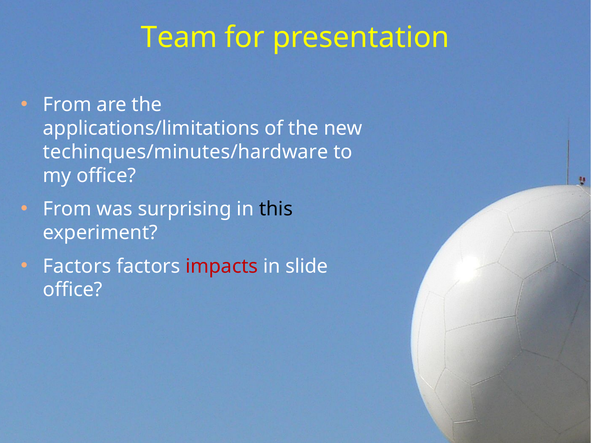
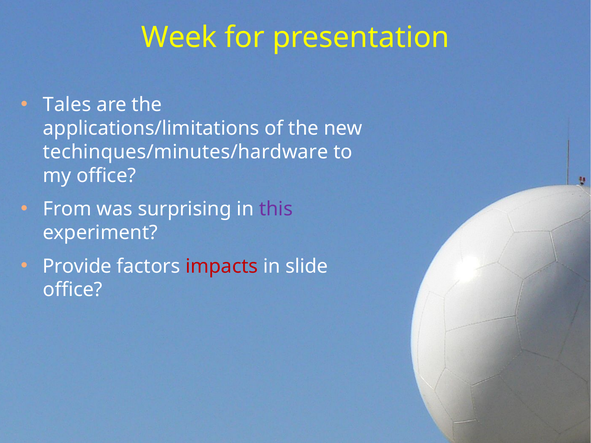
Team: Team -> Week
From at (67, 105): From -> Tales
this colour: black -> purple
Factors at (77, 266): Factors -> Provide
